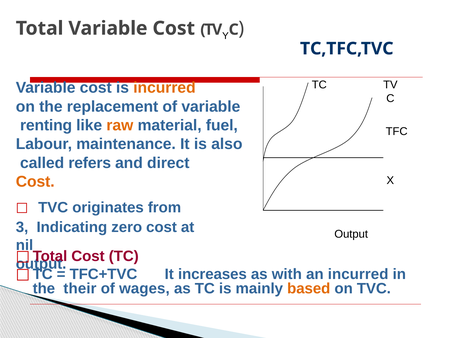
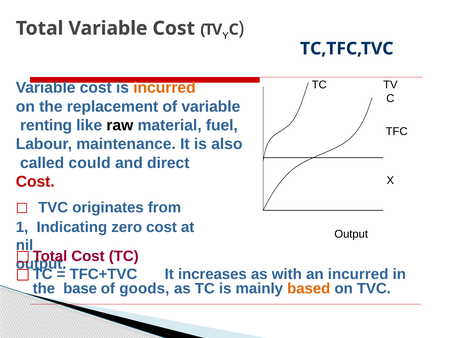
raw colour: orange -> black
refers: refers -> could
Cost at (35, 182) colour: orange -> red
3: 3 -> 1
their: their -> base
wages: wages -> goods
